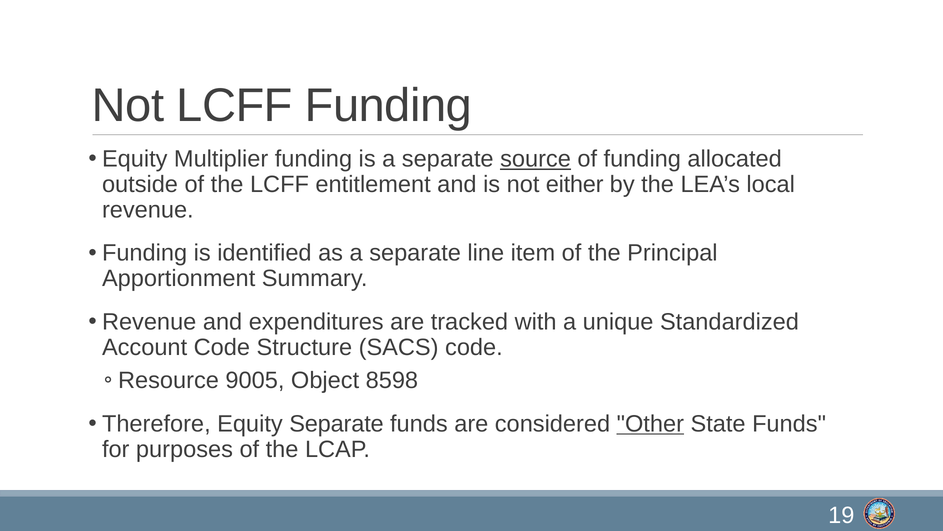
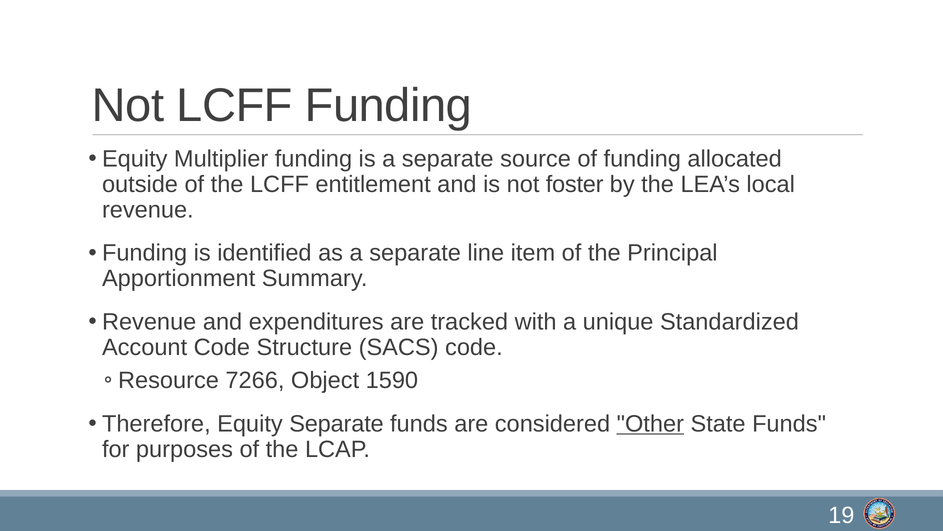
source underline: present -> none
either: either -> foster
9005: 9005 -> 7266
8598: 8598 -> 1590
